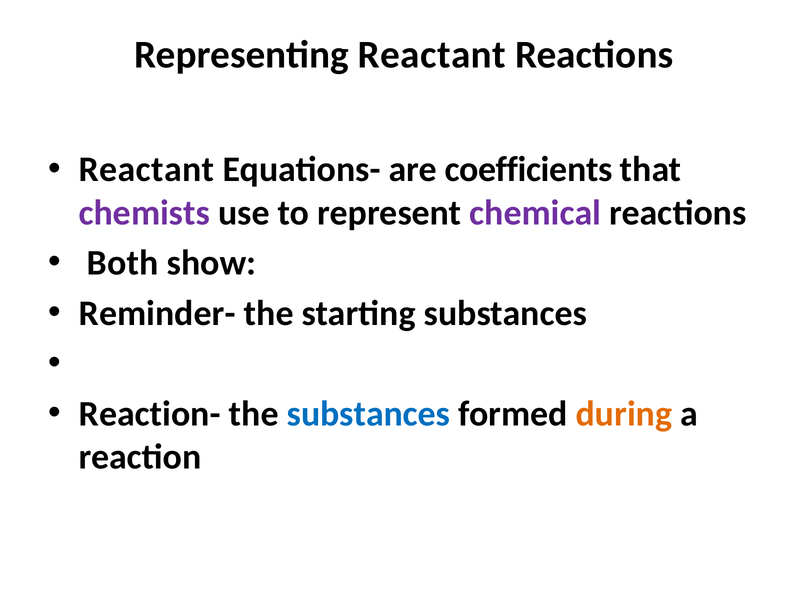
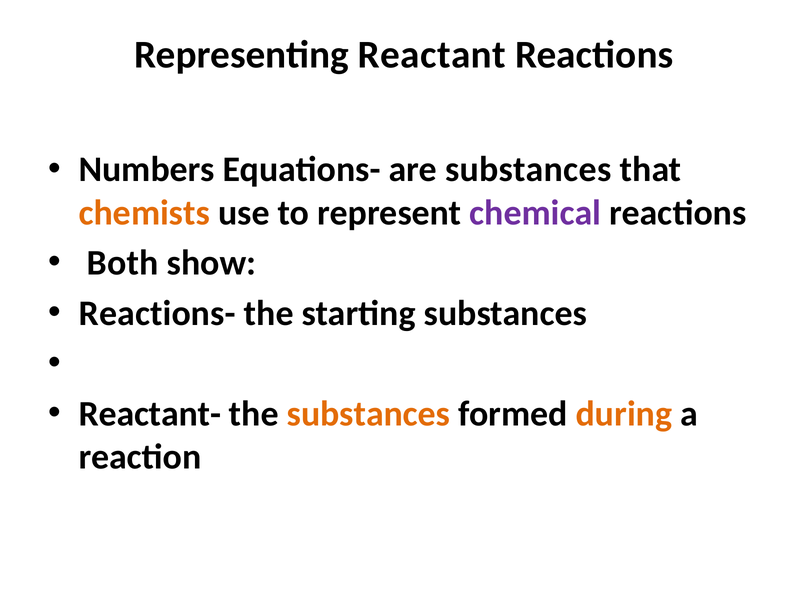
Reactant at (146, 170): Reactant -> Numbers
are coefficients: coefficients -> substances
chemists colour: purple -> orange
Reminder-: Reminder- -> Reactions-
Reaction-: Reaction- -> Reactant-
substances at (368, 414) colour: blue -> orange
